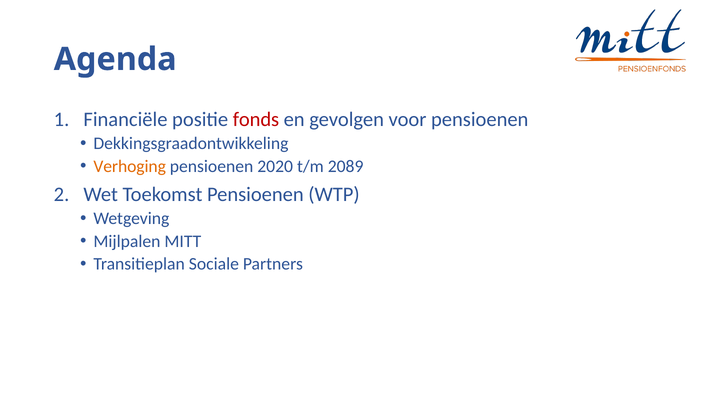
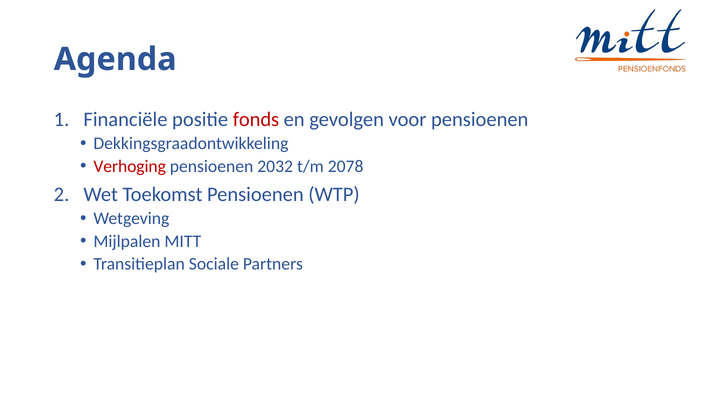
Verhoging colour: orange -> red
2020: 2020 -> 2032
2089: 2089 -> 2078
